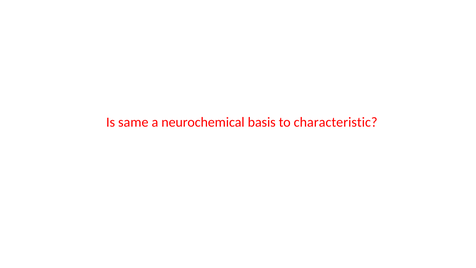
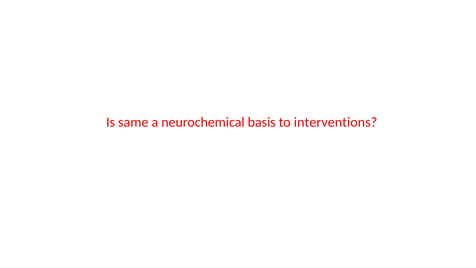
characteristic: characteristic -> interventions
